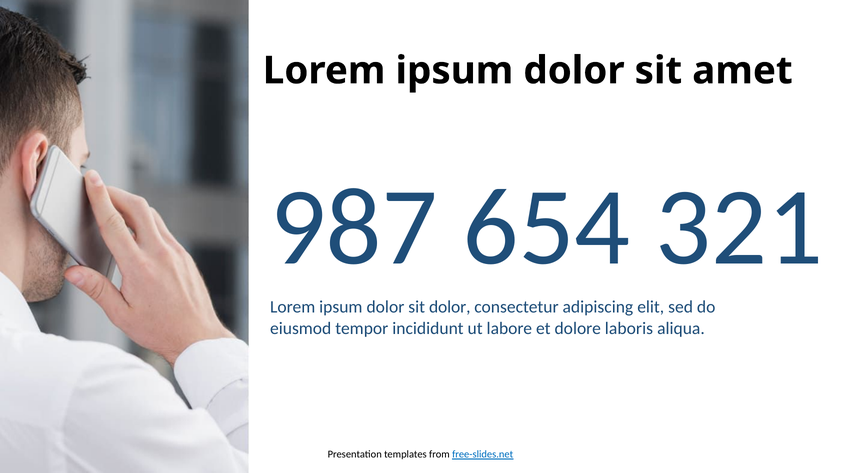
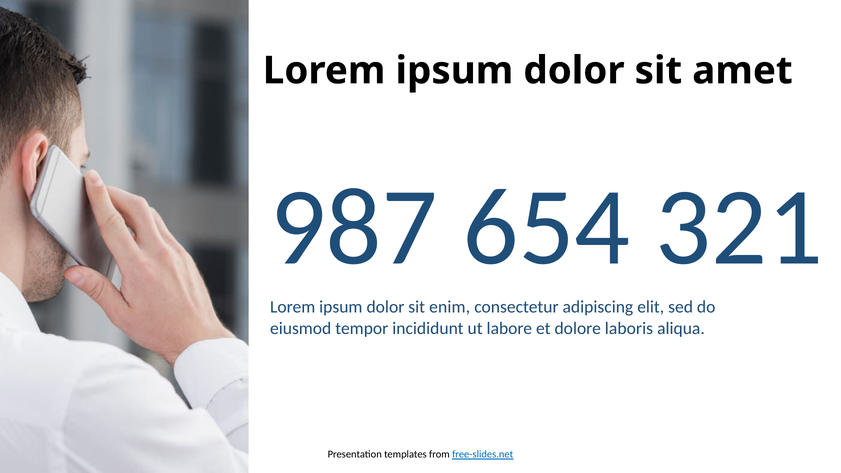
sit dolor: dolor -> enim
